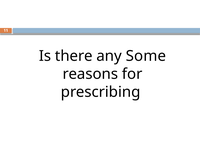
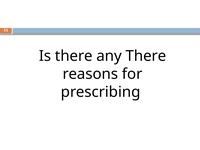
any Some: Some -> There
